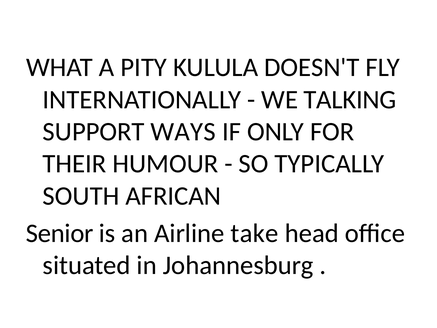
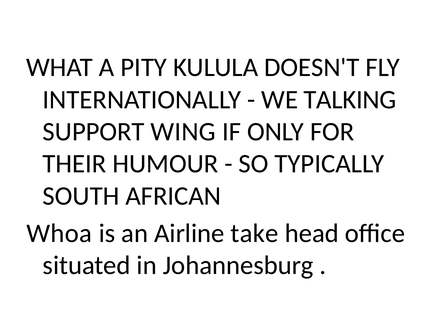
WAYS: WAYS -> WING
Senior: Senior -> Whoa
